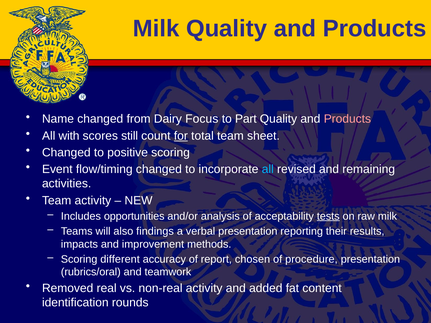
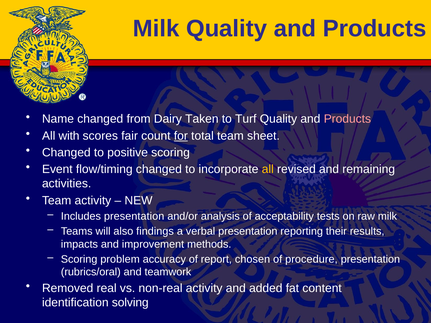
Focus: Focus -> Taken
Part: Part -> Turf
still: still -> fair
all at (268, 169) colour: light blue -> yellow
Includes opportunities: opportunities -> presentation
tests underline: present -> none
different: different -> problem
rounds: rounds -> solving
